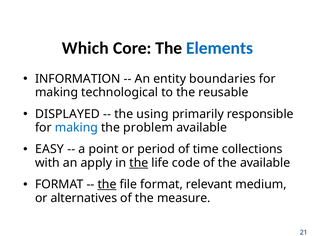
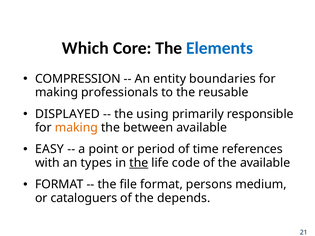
INFORMATION: INFORMATION -> COMPRESSION
technological: technological -> professionals
making at (76, 128) colour: blue -> orange
problem: problem -> between
collections: collections -> references
apply: apply -> types
the at (107, 185) underline: present -> none
relevant: relevant -> persons
alternatives: alternatives -> cataloguers
measure: measure -> depends
